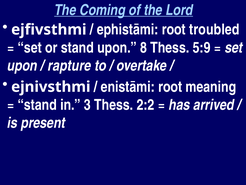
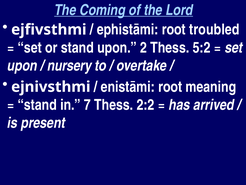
8: 8 -> 2
5:9: 5:9 -> 5:2
rapture: rapture -> nursery
3: 3 -> 7
